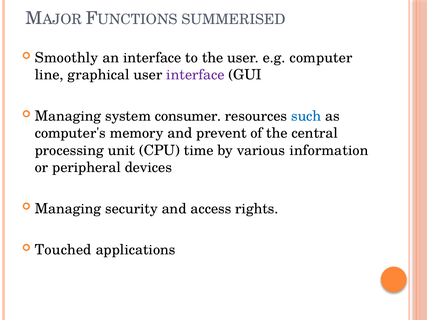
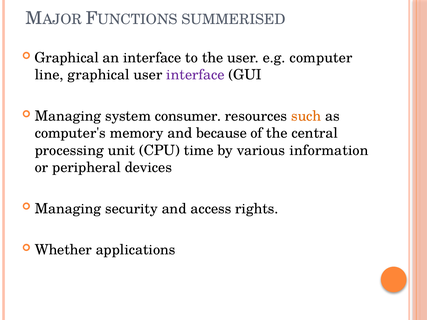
Smoothly at (67, 58): Smoothly -> Graphical
such colour: blue -> orange
prevent: prevent -> because
Touched: Touched -> Whether
